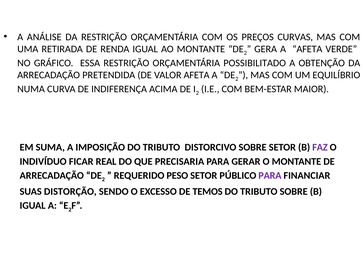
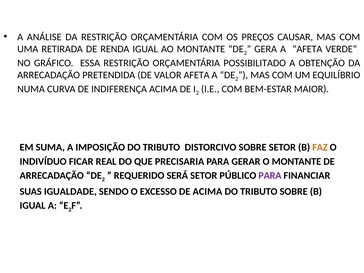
CURVAS: CURVAS -> CAUSAR
FAZ colour: purple -> orange
PESO: PESO -> SERÁ
DISTORÇÃO: DISTORÇÃO -> IGUALDADE
DE TEMOS: TEMOS -> ACIMA
